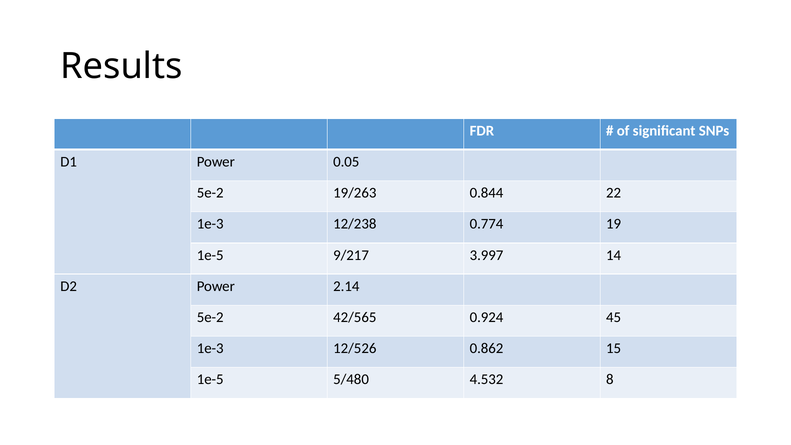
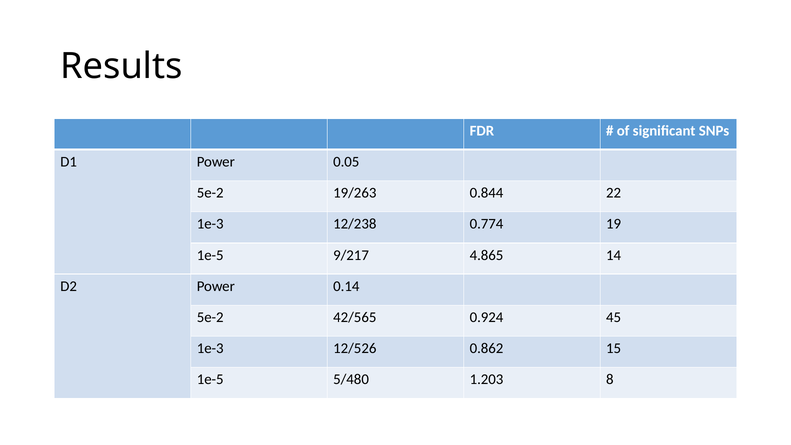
3.997: 3.997 -> 4.865
2.14: 2.14 -> 0.14
4.532: 4.532 -> 1.203
